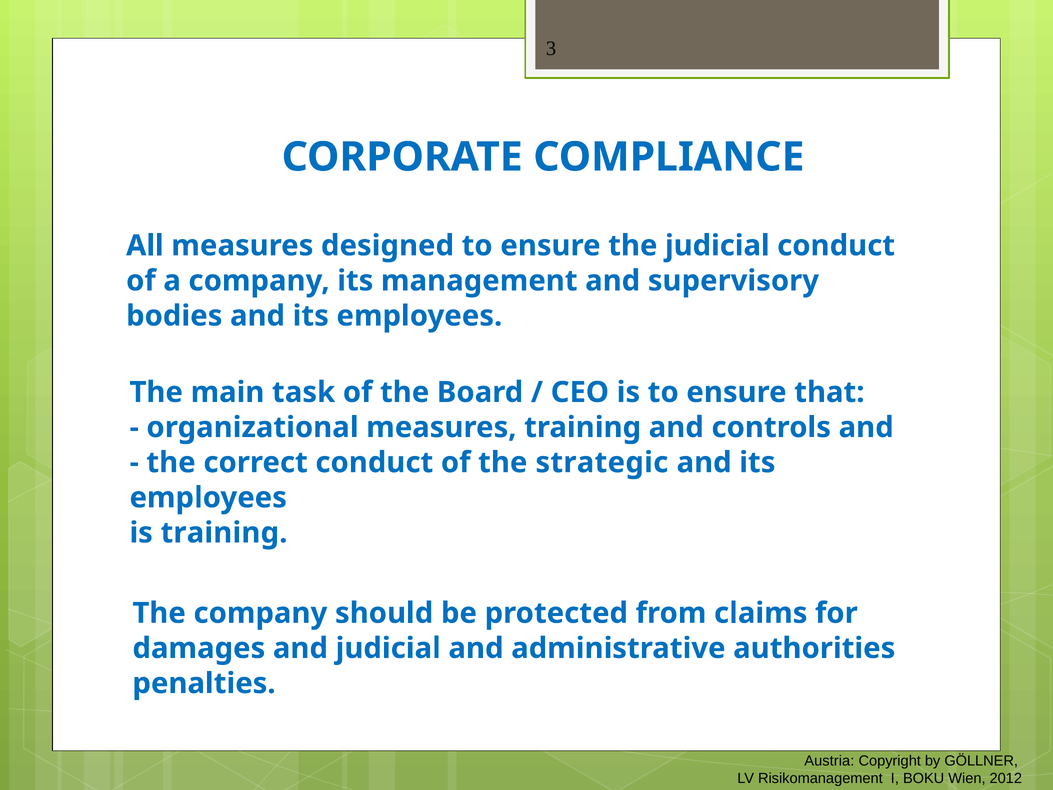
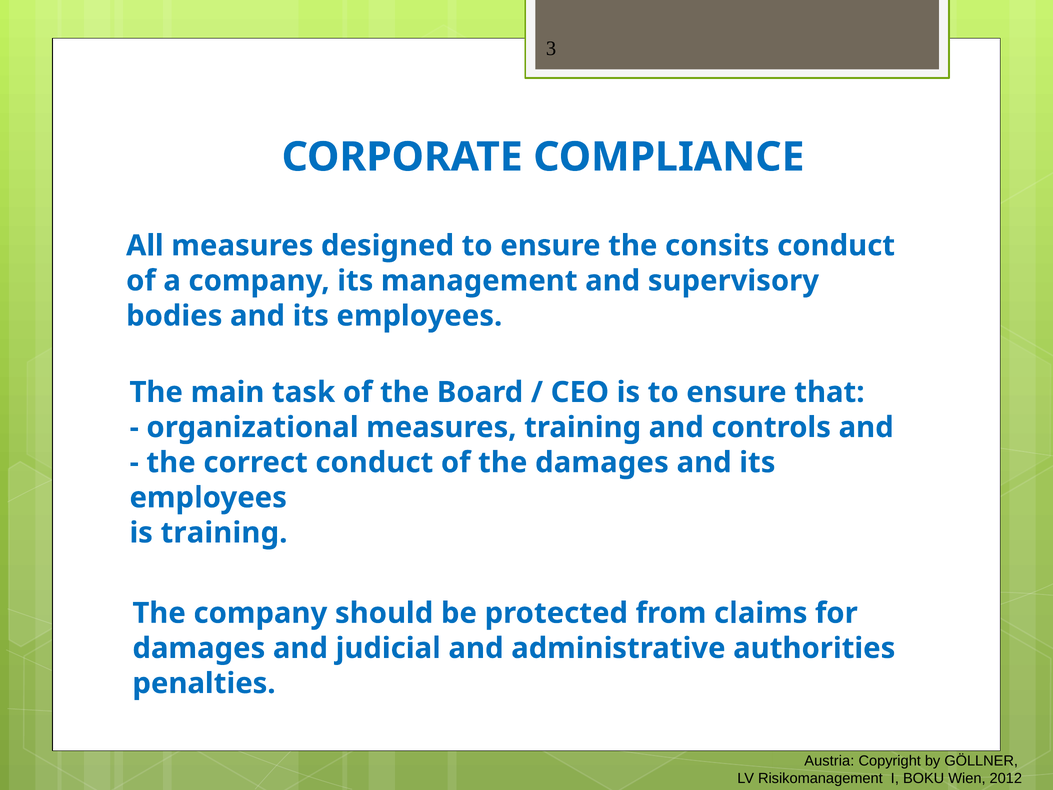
the judicial: judicial -> consits
the strategic: strategic -> damages
